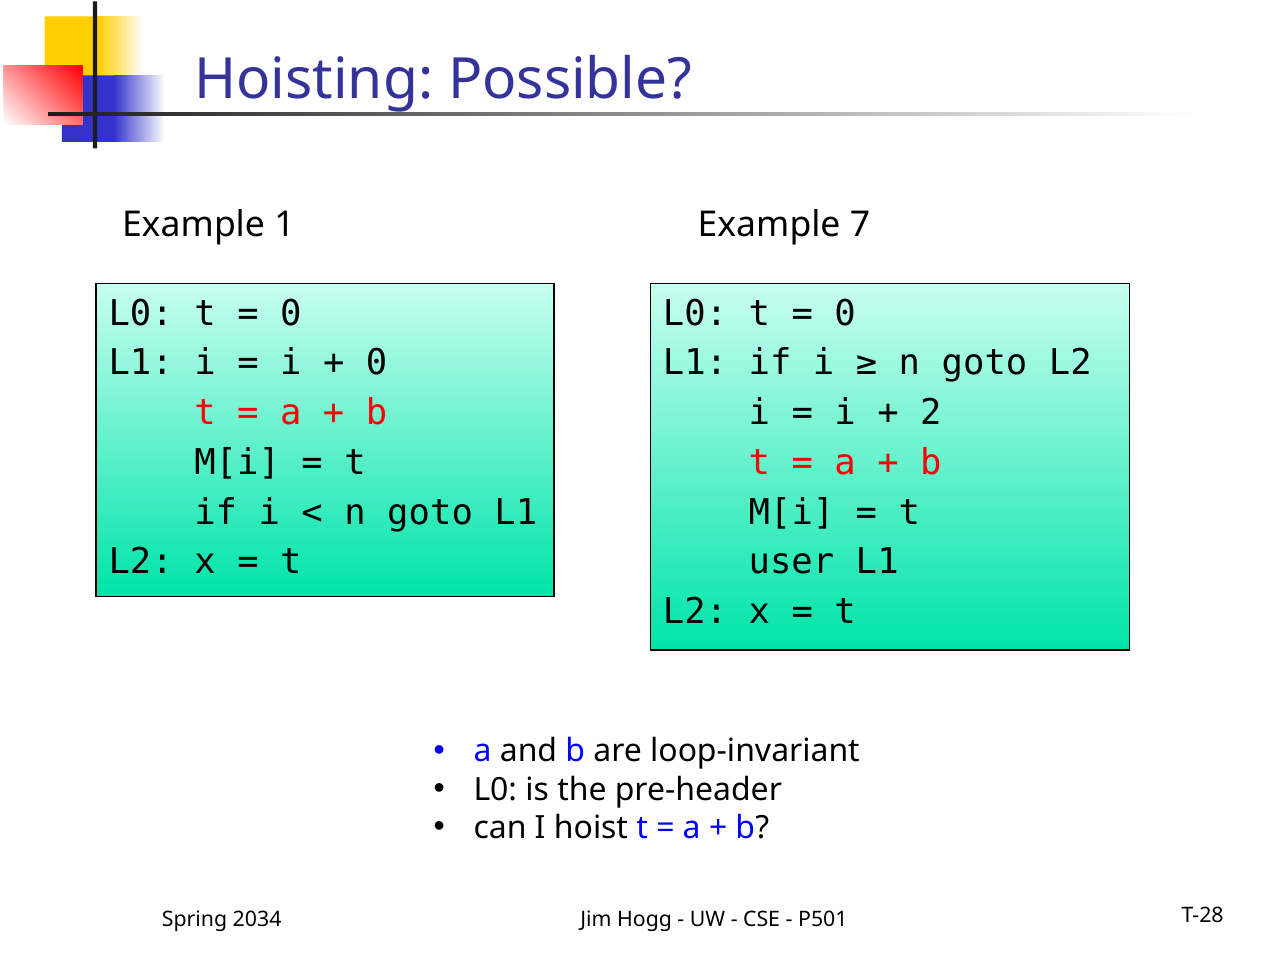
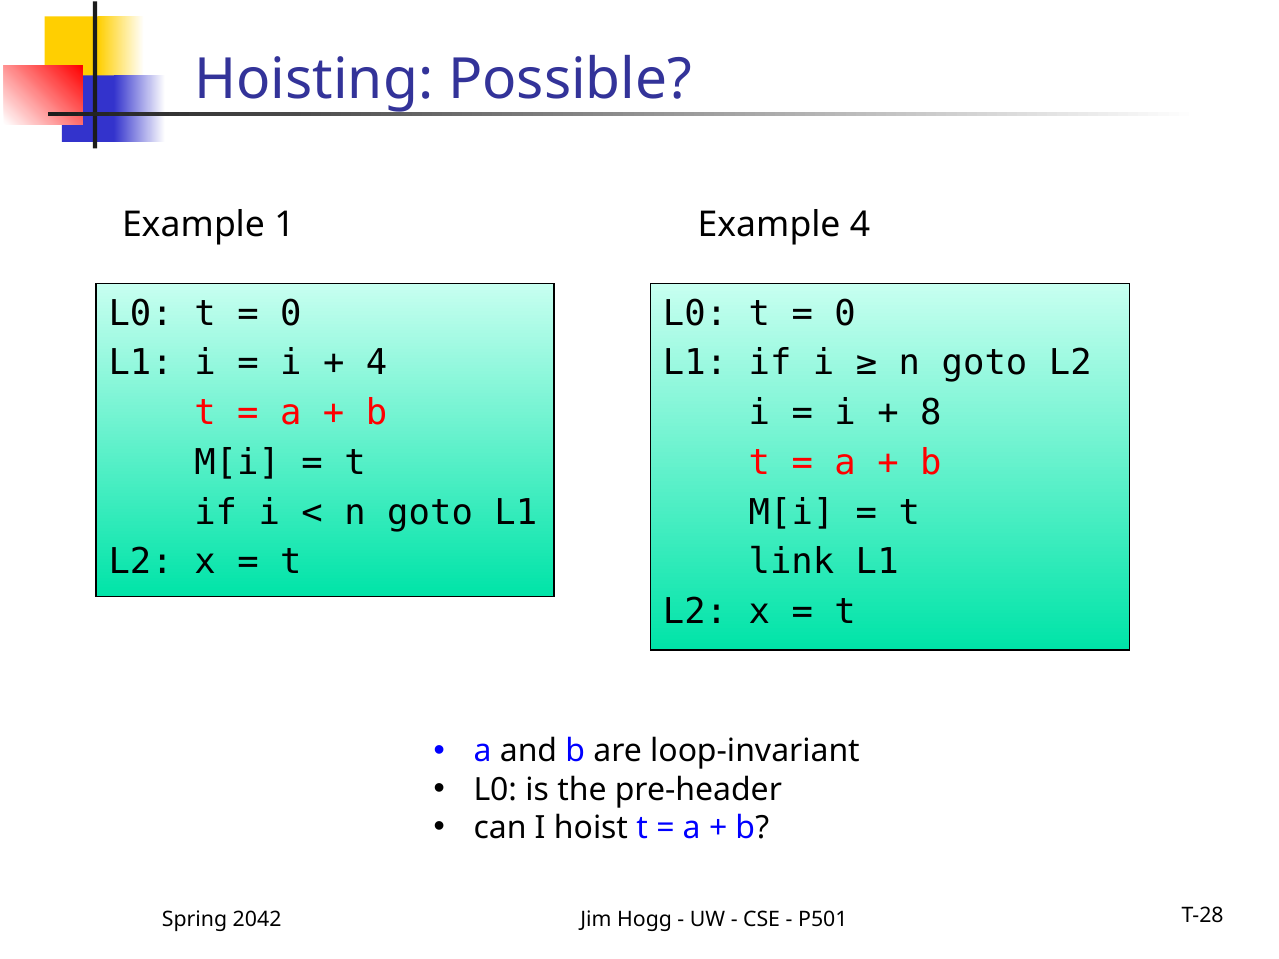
Example 7: 7 -> 4
0 at (377, 363): 0 -> 4
2: 2 -> 8
user: user -> link
2034: 2034 -> 2042
